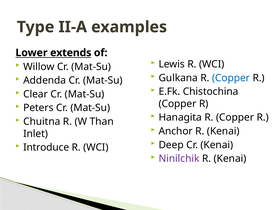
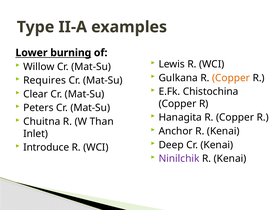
extends: extends -> burning
Copper at (231, 78) colour: blue -> orange
Addenda: Addenda -> Requires
